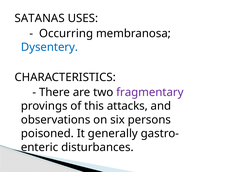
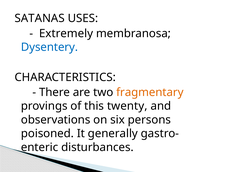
Occurring: Occurring -> Extremely
fragmentary colour: purple -> orange
attacks: attacks -> twenty
